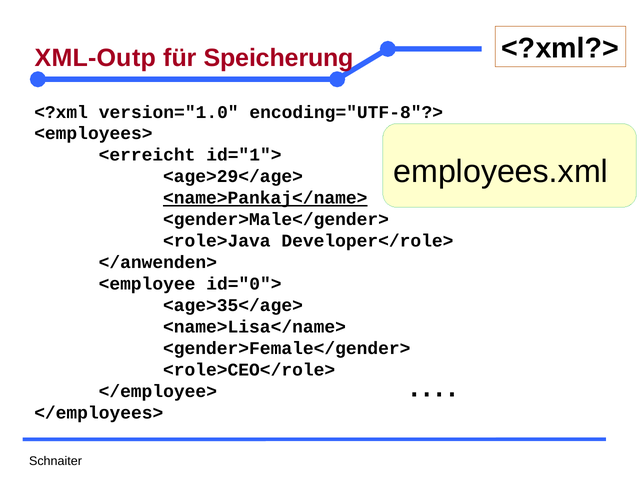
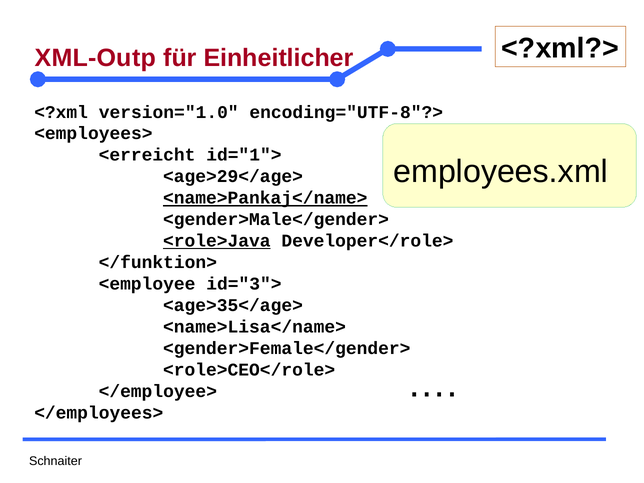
Speicherung: Speicherung -> Einheitlicher
<role>Java underline: none -> present
</anwenden>: </anwenden> -> </funktion>
id="0">: id="0"> -> id="3">
